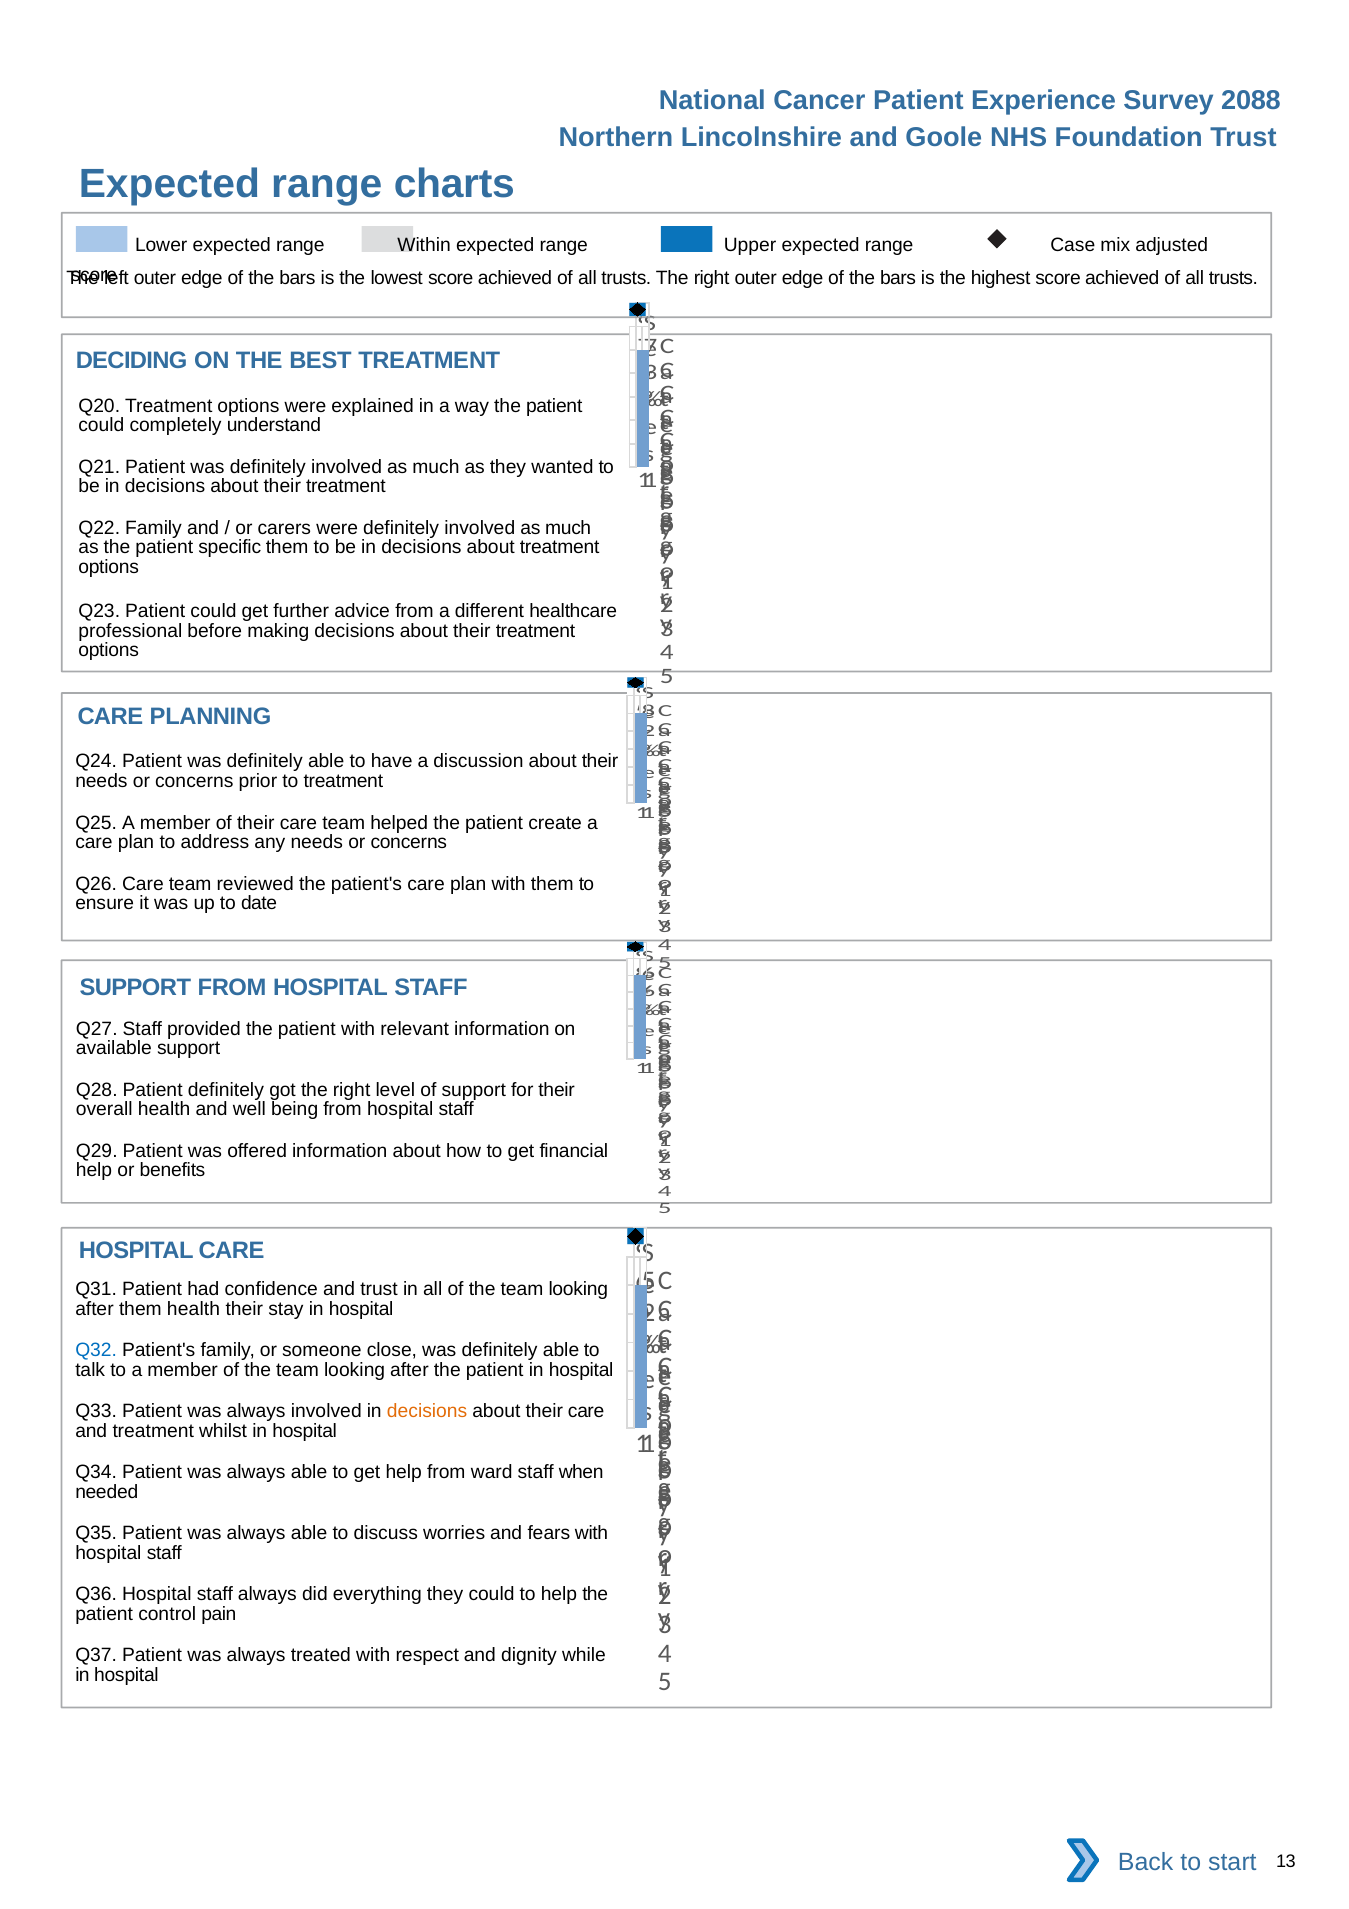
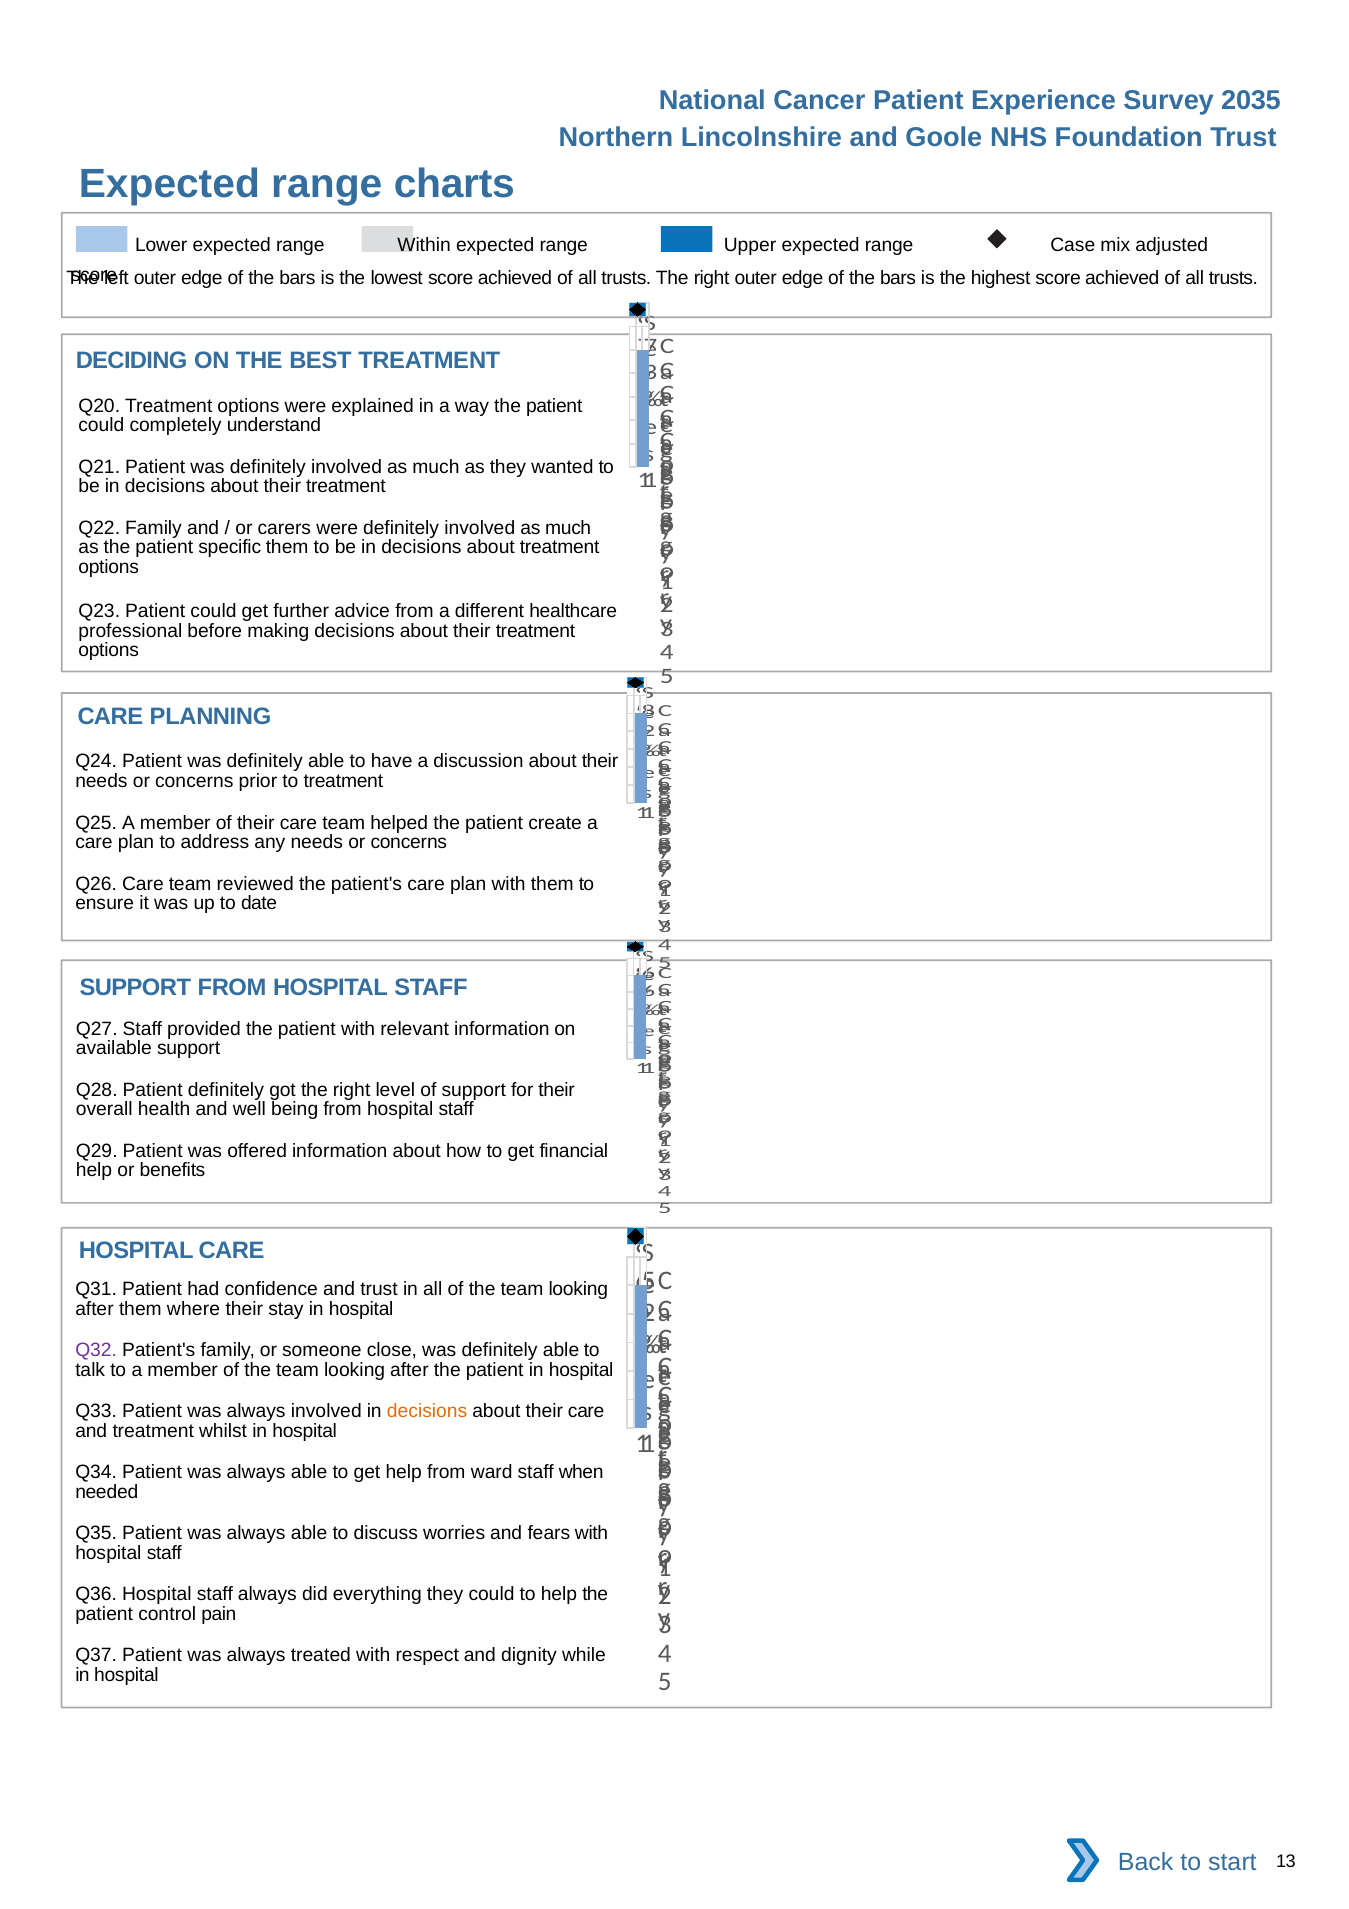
2088: 2088 -> 2035
them health: health -> where
Q32 colour: blue -> purple
